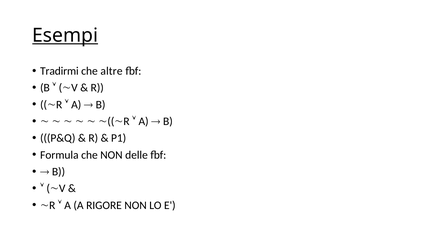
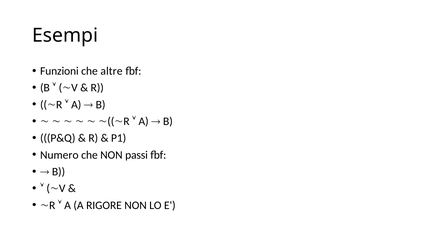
Esempi underline: present -> none
Tradirmi: Tradirmi -> Funzioni
Formula: Formula -> Numero
delle: delle -> passi
